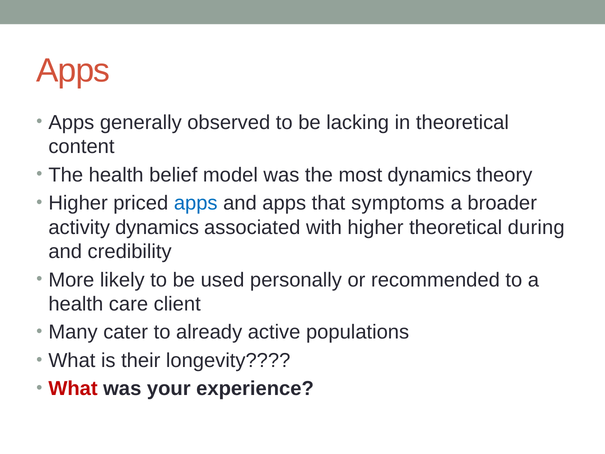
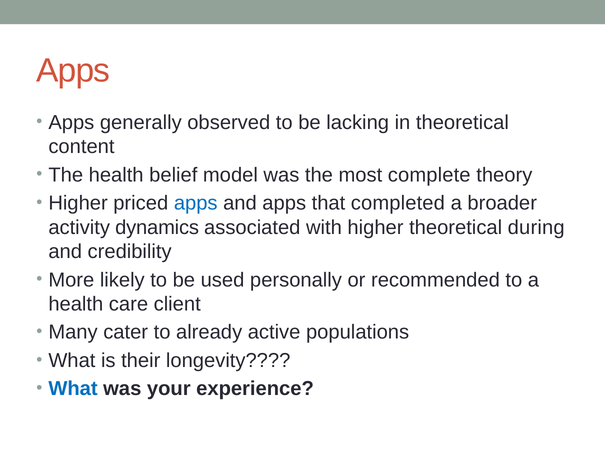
most dynamics: dynamics -> complete
symptoms: symptoms -> completed
What at (73, 389) colour: red -> blue
